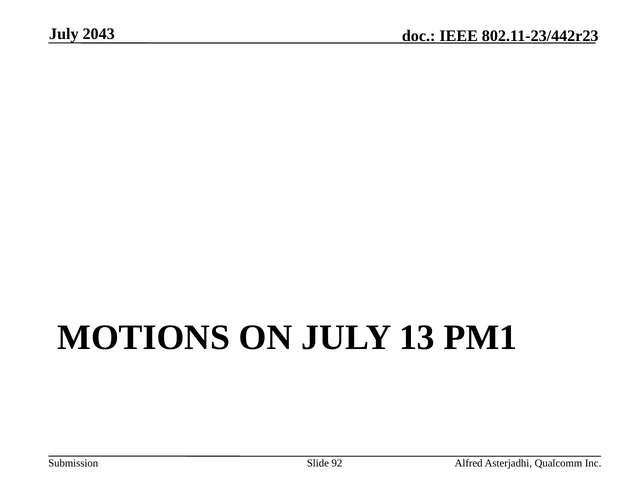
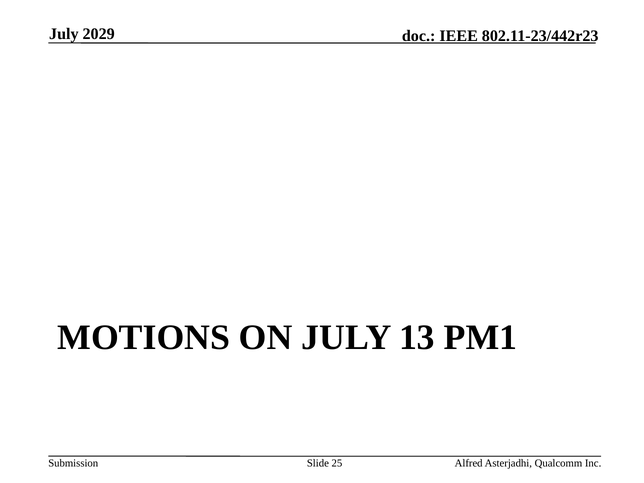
2043: 2043 -> 2029
92: 92 -> 25
